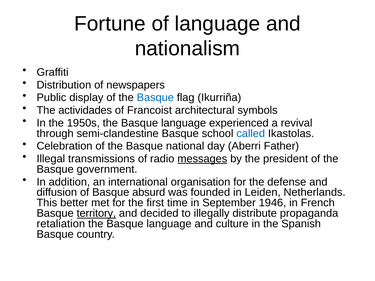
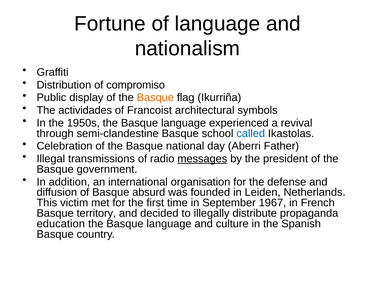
newspapers: newspapers -> compromiso
Basque at (155, 98) colour: blue -> orange
better: better -> victim
1946: 1946 -> 1967
territory underline: present -> none
retaliation: retaliation -> education
